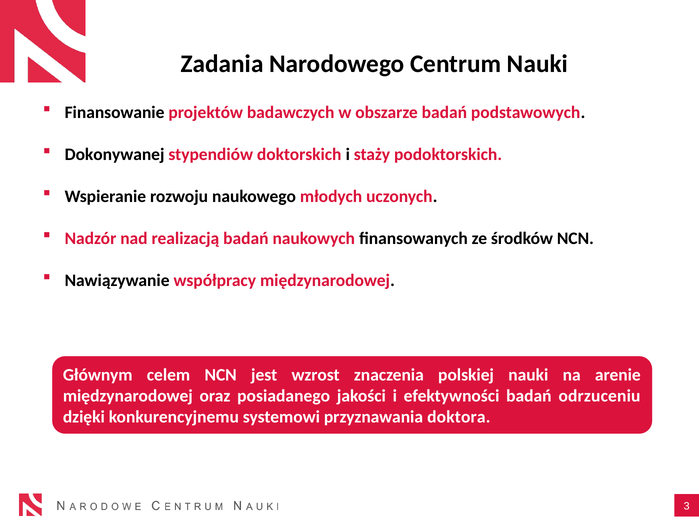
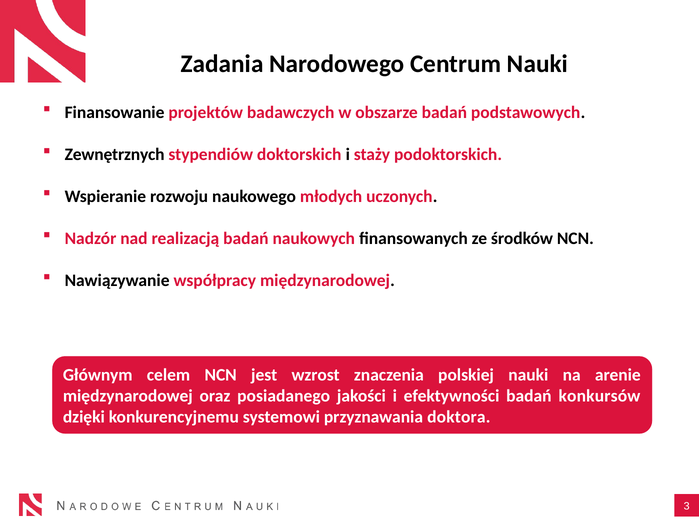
Dokonywanej: Dokonywanej -> Zewnętrznych
odrzuceniu: odrzuceniu -> konkursów
